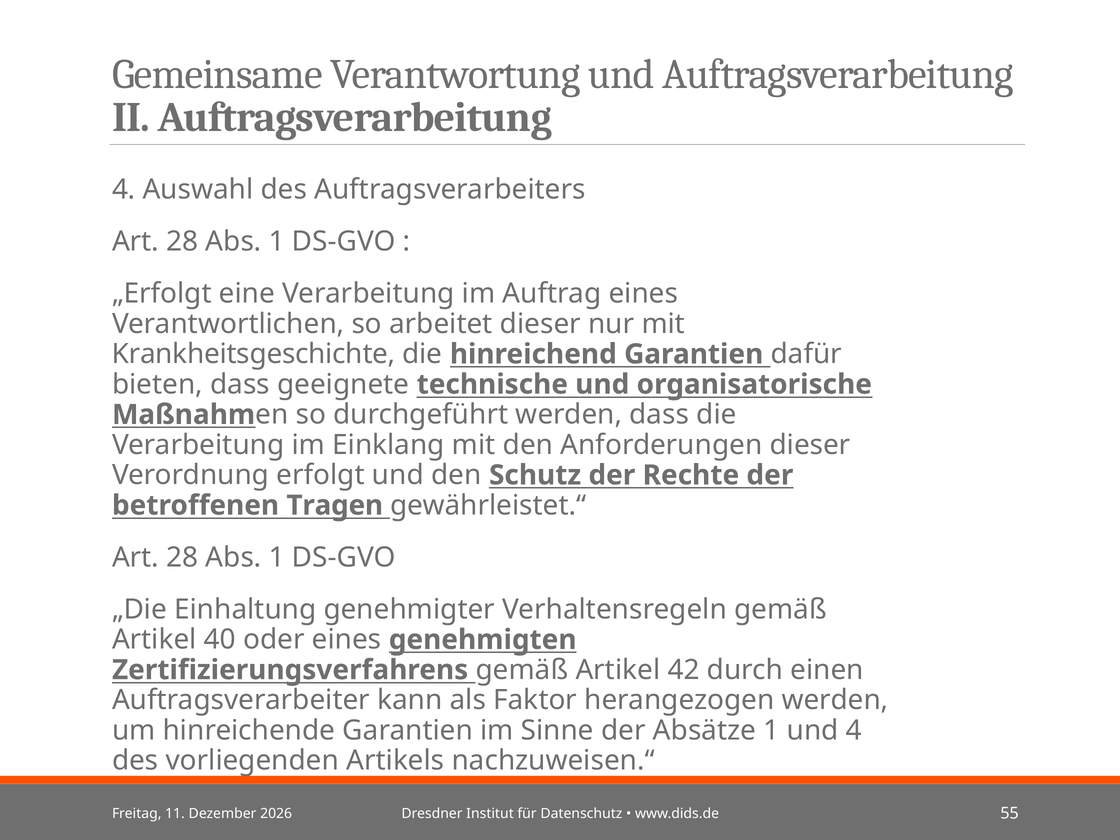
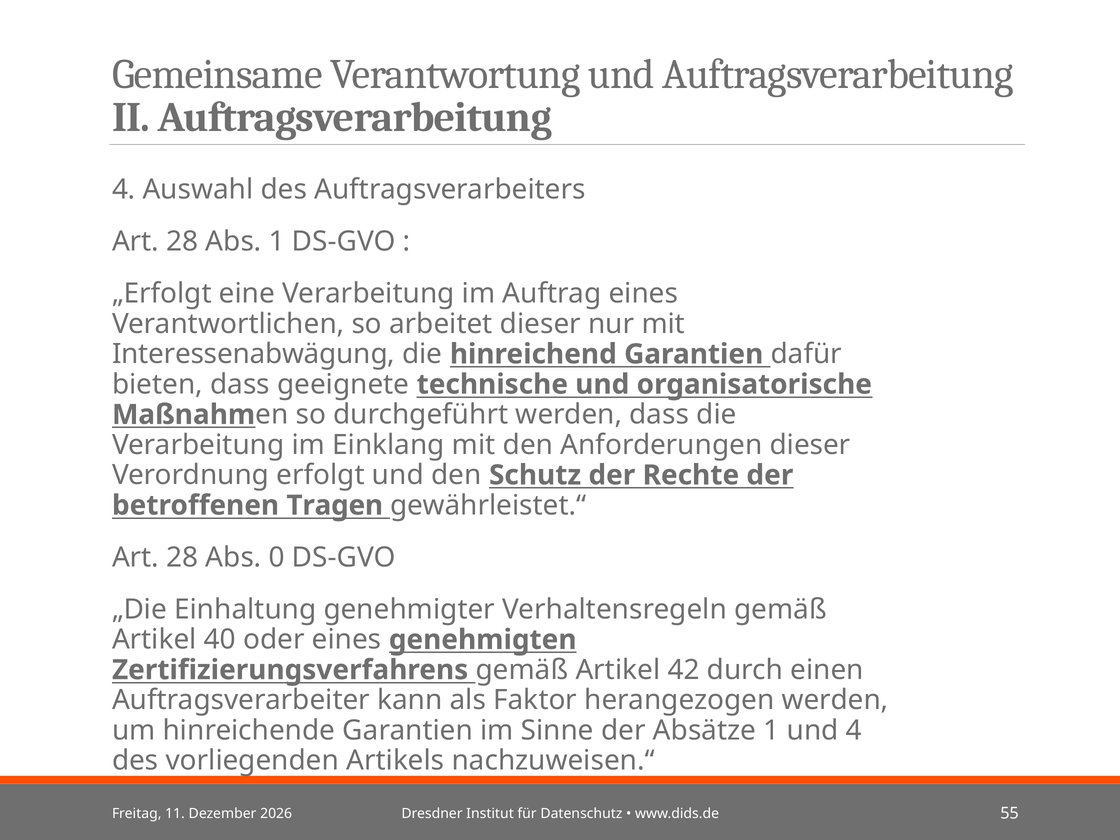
Krankheitsgeschichte: Krankheitsgeschichte -> Interessenabwägung
1 at (277, 557): 1 -> 0
